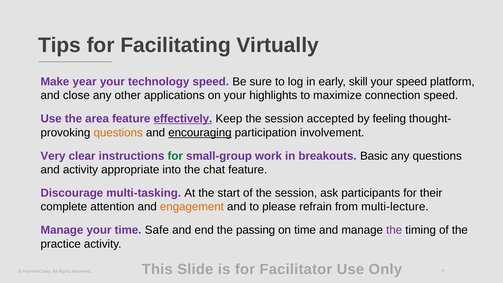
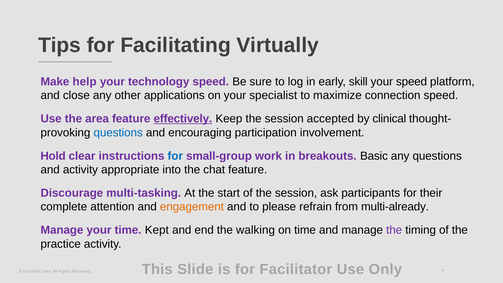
year: year -> help
highlights: highlights -> specialist
feeling: feeling -> clinical
questions at (118, 133) colour: orange -> blue
encouraging underline: present -> none
Very: Very -> Hold
for at (175, 156) colour: green -> blue
multi-lecture: multi-lecture -> multi-already
Safe: Safe -> Kept
passing: passing -> walking
